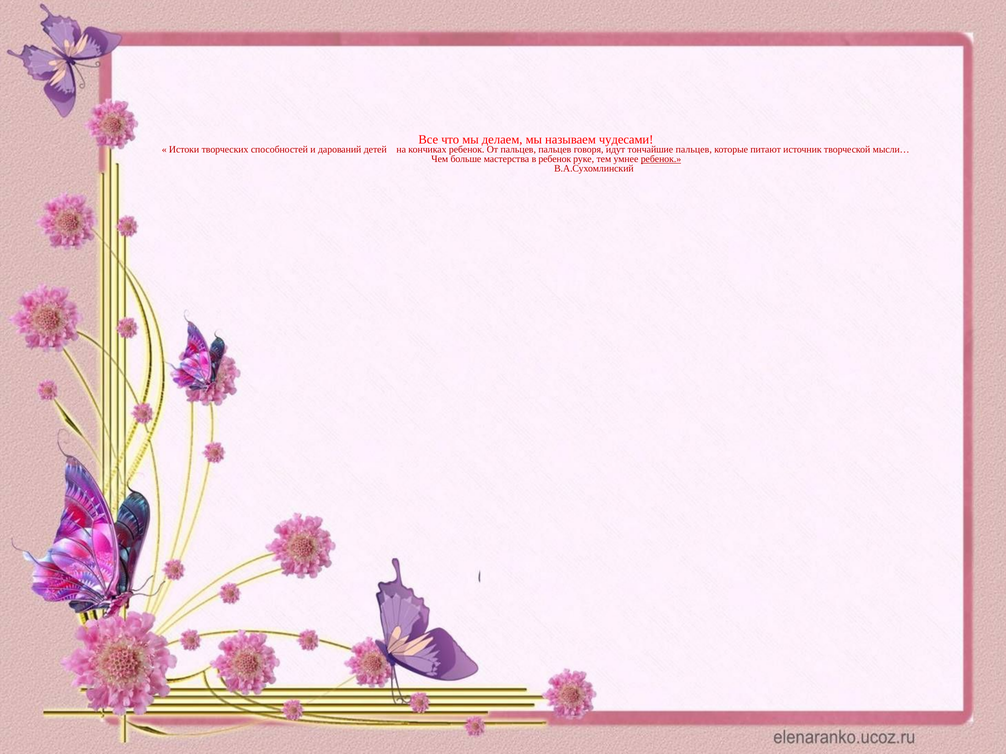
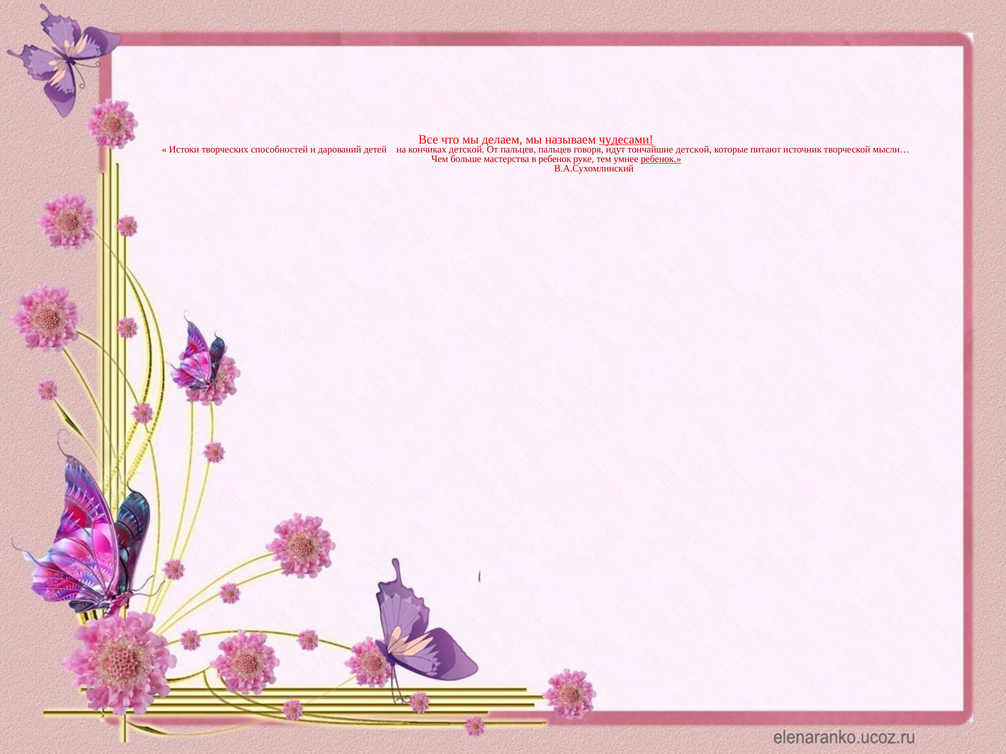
чудесами underline: none -> present
кончиках ребенок: ребенок -> детской
тончайшие пальцев: пальцев -> детской
